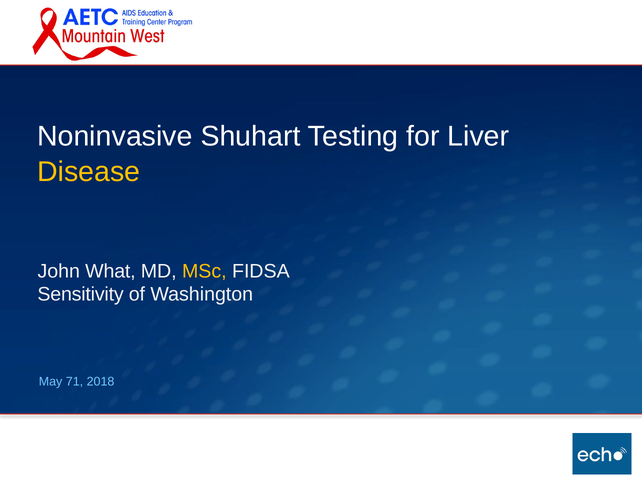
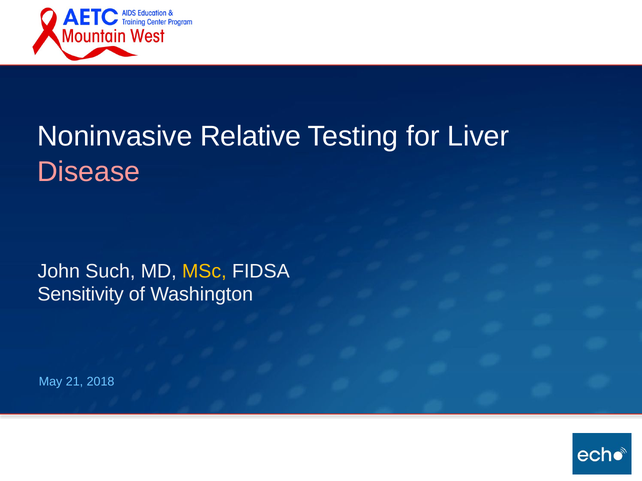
Shuhart: Shuhart -> Relative
Disease colour: yellow -> pink
What: What -> Such
71: 71 -> 21
